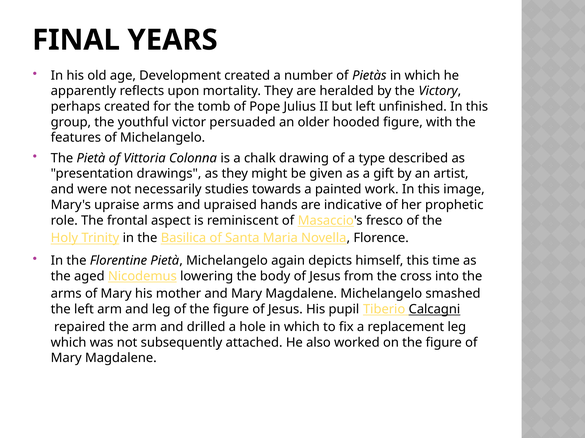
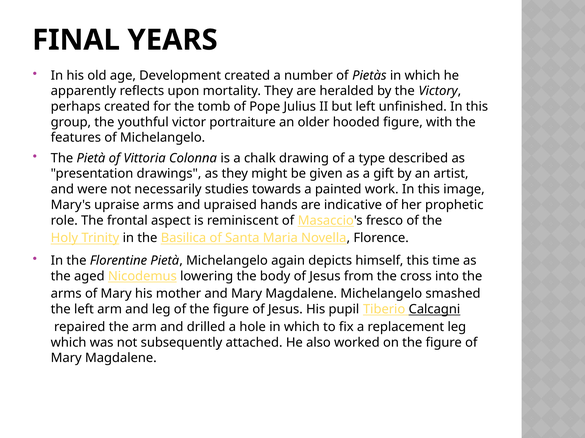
persuaded: persuaded -> portraiture
